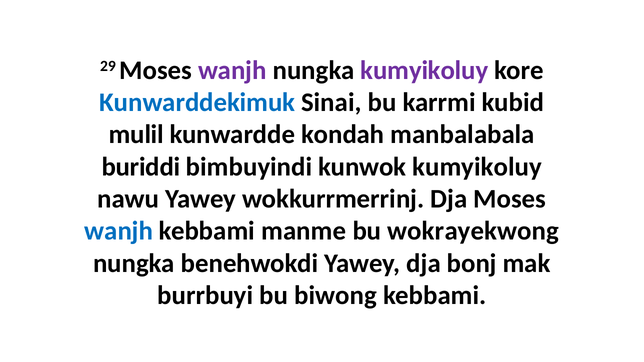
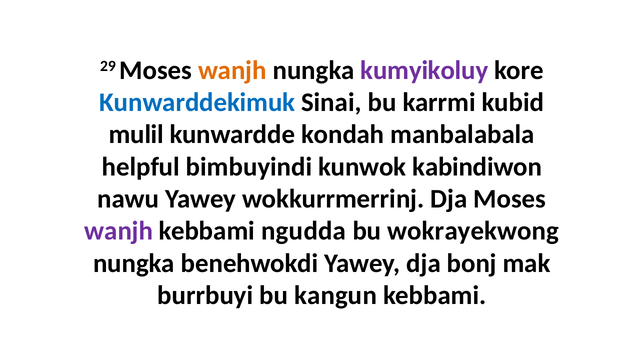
wanjh at (232, 70) colour: purple -> orange
buriddi: buriddi -> helpful
kunwok kumyikoluy: kumyikoluy -> kabindiwon
wanjh at (119, 231) colour: blue -> purple
manme: manme -> ngudda
biwong: biwong -> kangun
